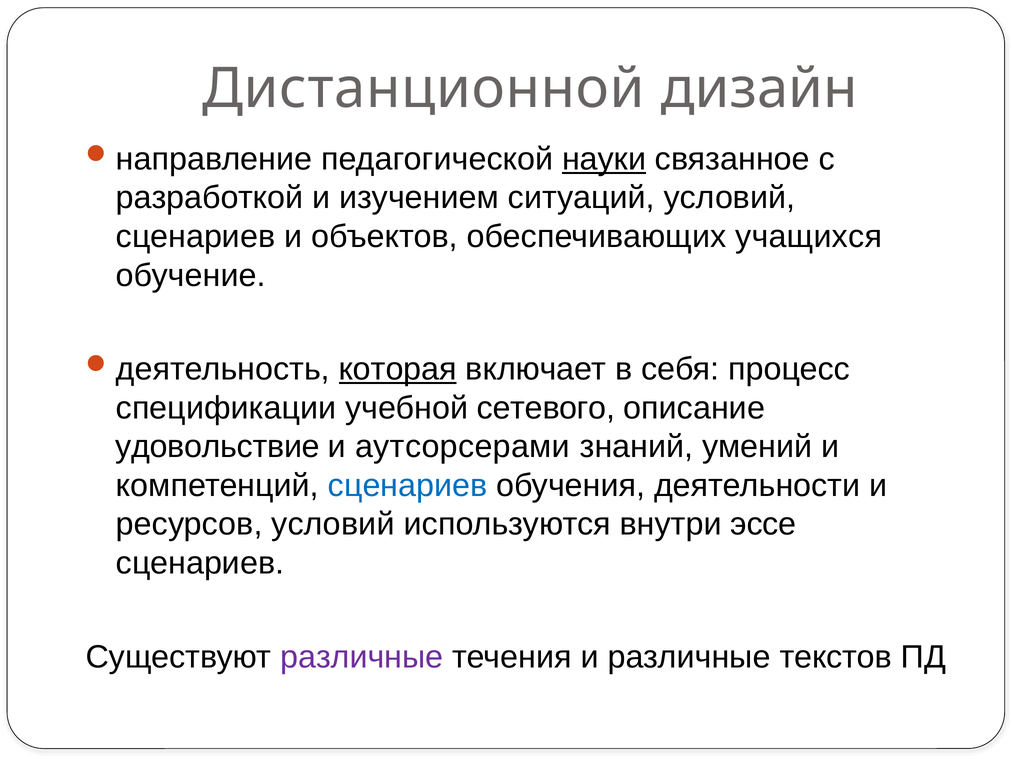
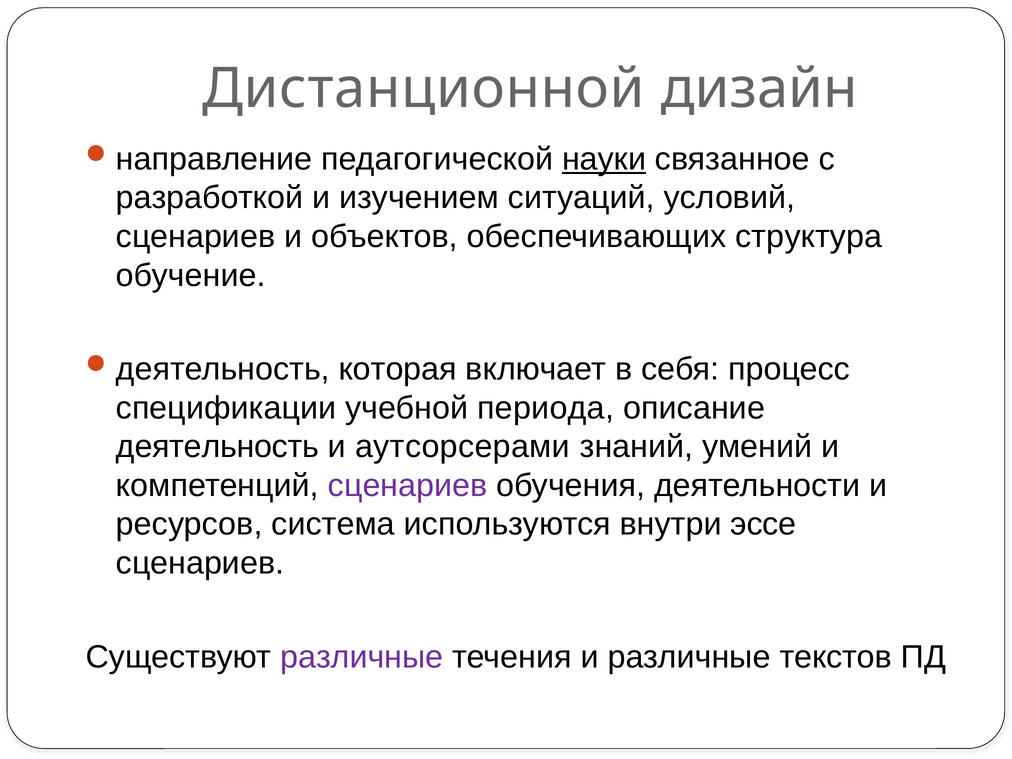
учащихся: учащихся -> структура
которая underline: present -> none
сетевого: сетевого -> периода
удовольствие: удовольствие -> деятельность
сценариев at (408, 486) colour: blue -> purple
ресурсов условий: условий -> система
